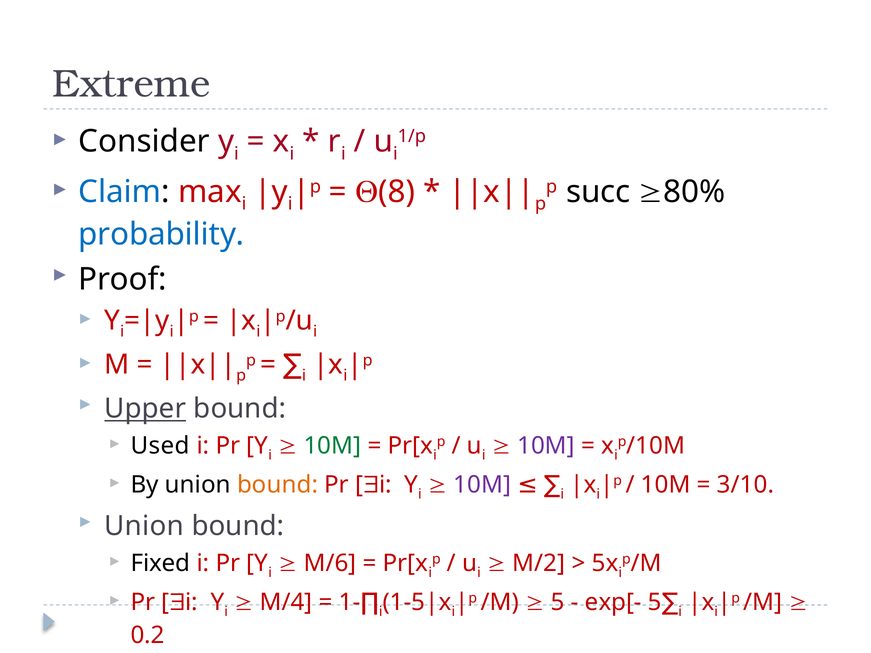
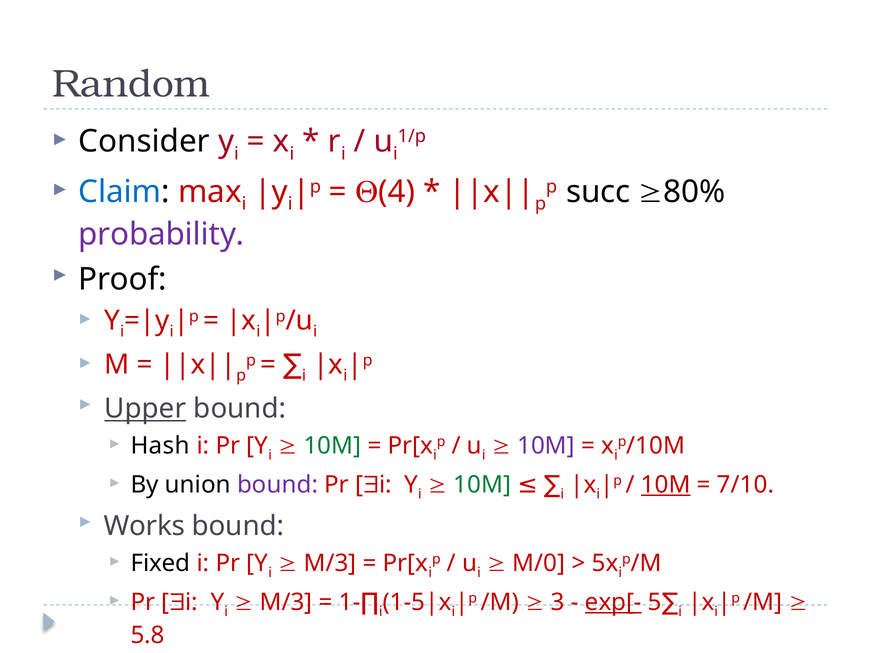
Extreme: Extreme -> Random
8: 8 -> 4
probability colour: blue -> purple
Used: Used -> Hash
bound at (278, 485) colour: orange -> purple
10M at (482, 485) colour: purple -> green
10M at (666, 485) underline: none -> present
3/10: 3/10 -> 7/10
Union at (144, 526): Union -> Works
M/6 at (330, 563): M/6 -> M/3
M/2: M/2 -> M/0
M/4 at (286, 602): M/4 -> M/3
5 at (558, 602): 5 -> 3
exp[- underline: none -> present
0.2: 0.2 -> 5.8
